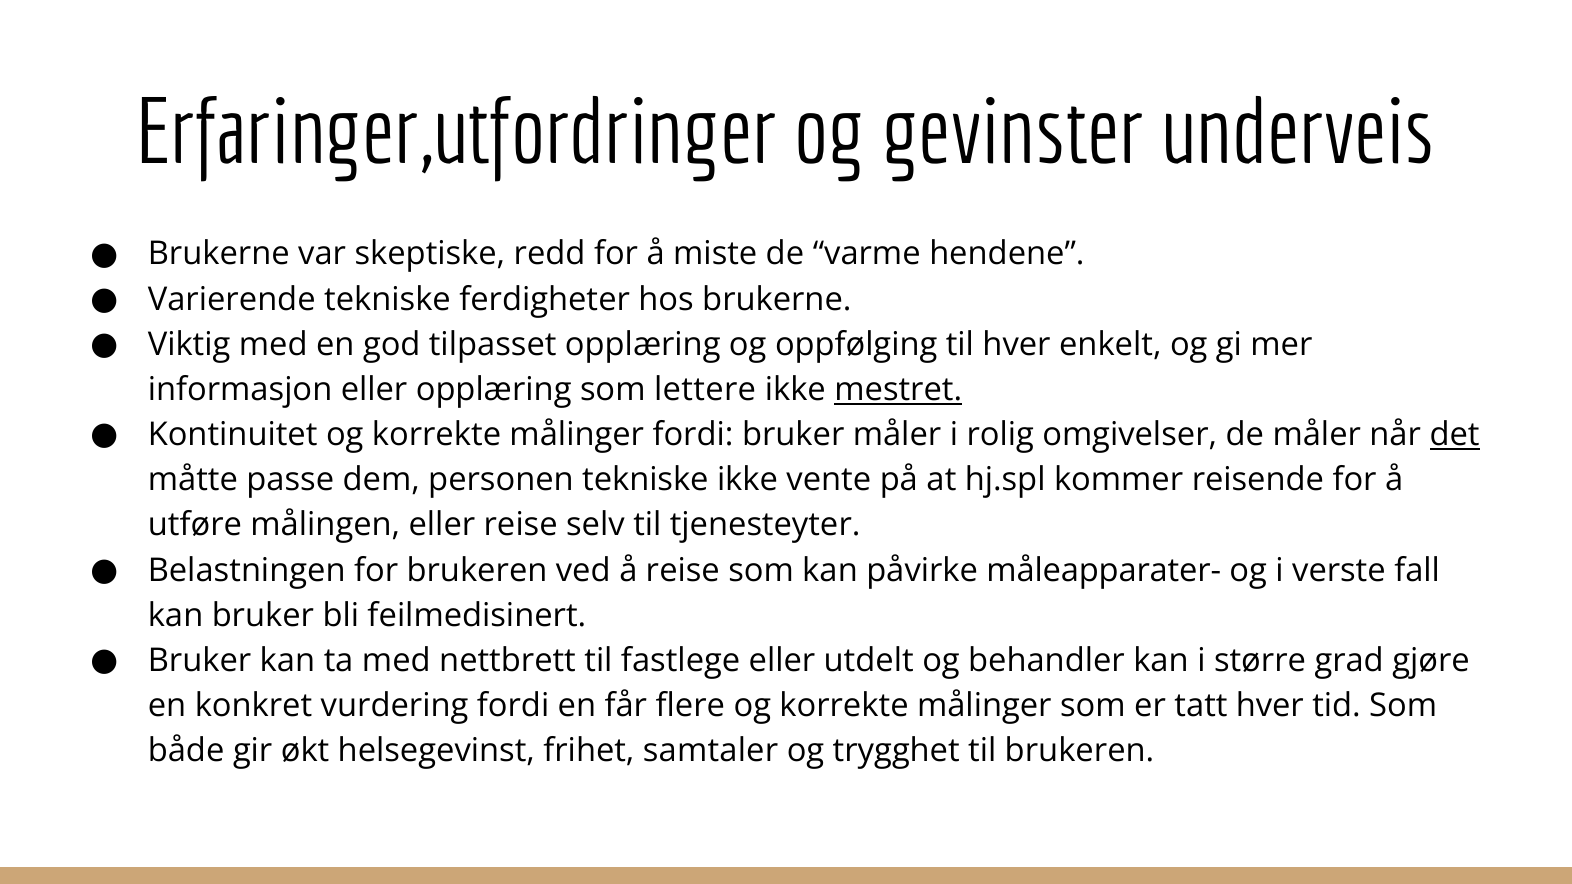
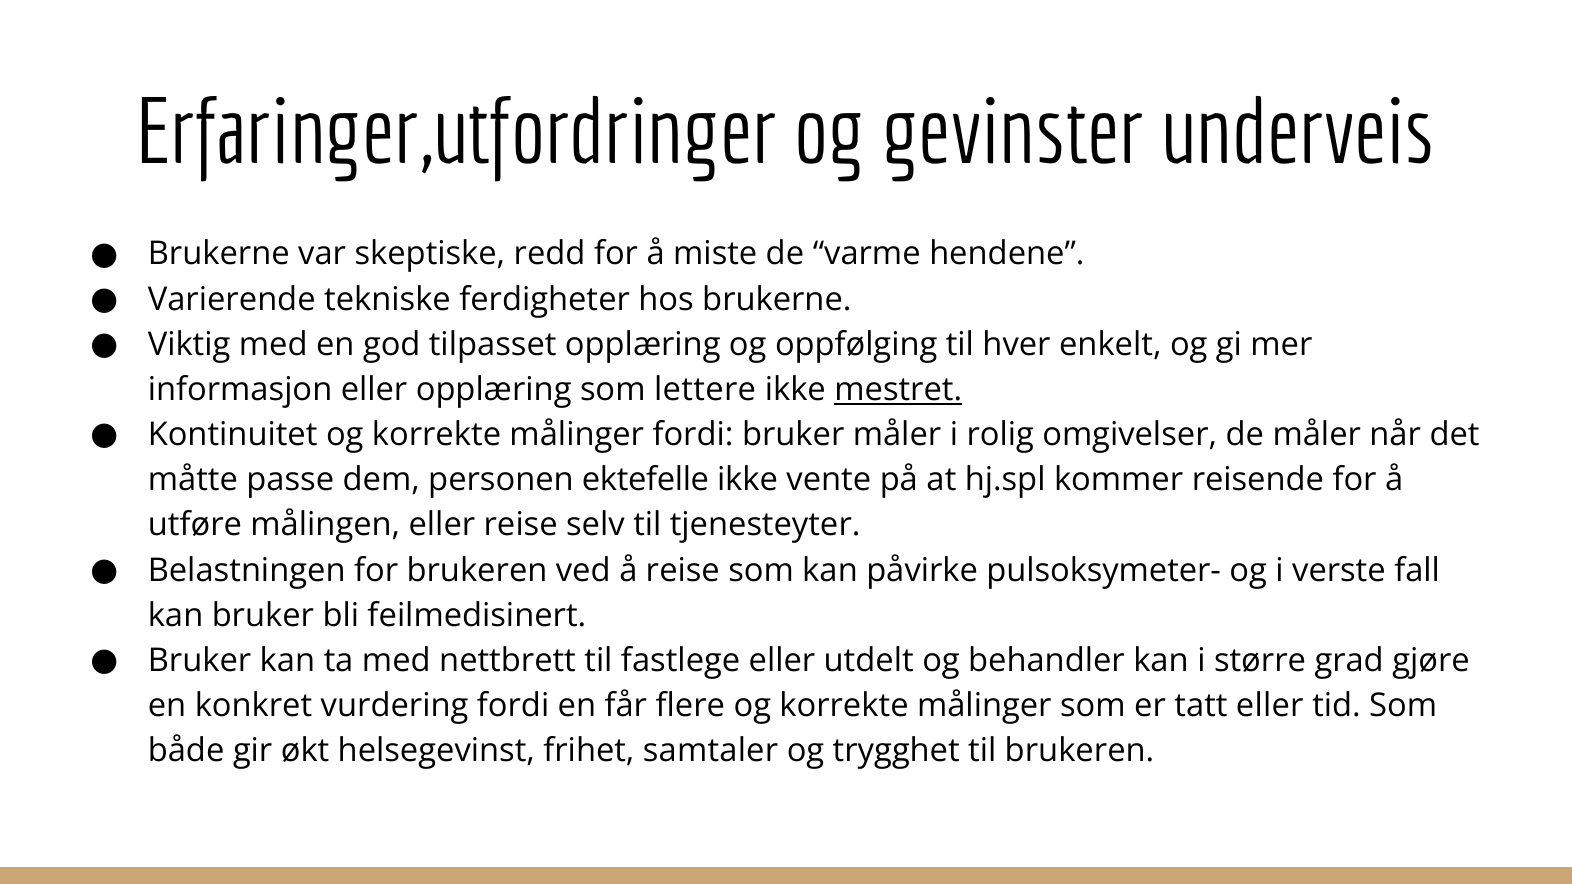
det underline: present -> none
personen tekniske: tekniske -> ektefelle
måleapparater-: måleapparater- -> pulsoksymeter-
tatt hver: hver -> eller
